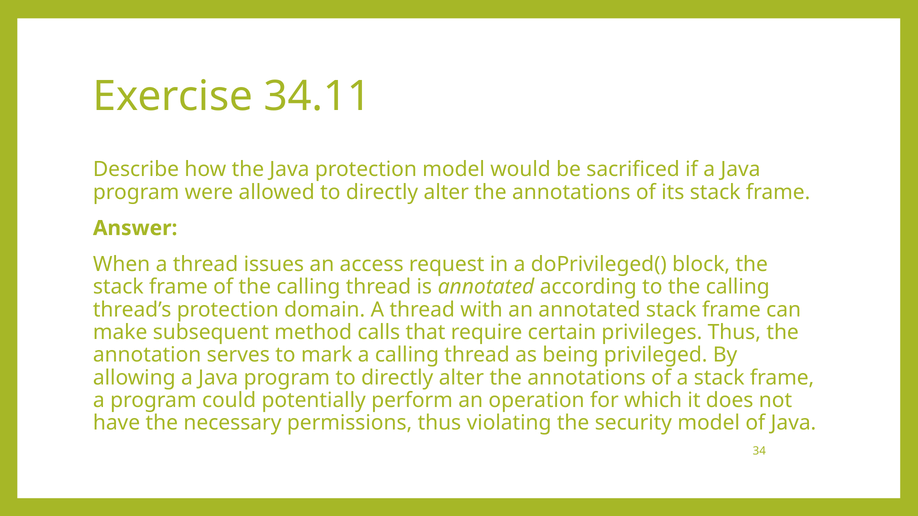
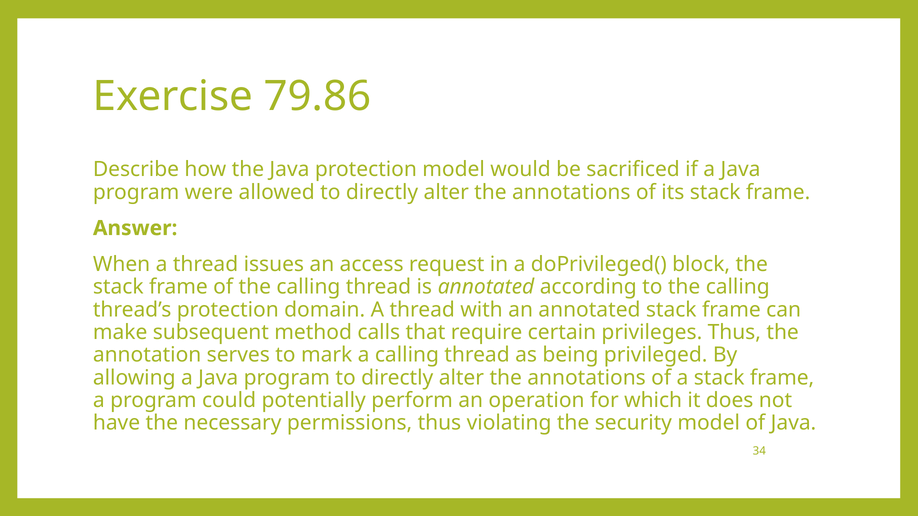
34.11: 34.11 -> 79.86
